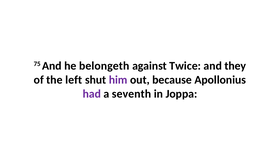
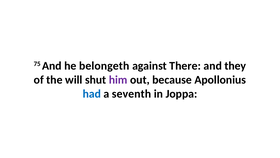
Twice: Twice -> There
left: left -> will
had colour: purple -> blue
